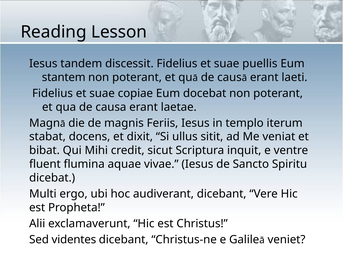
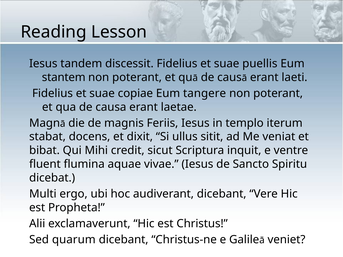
docebat: docebat -> tangere
videntes: videntes -> quarum
